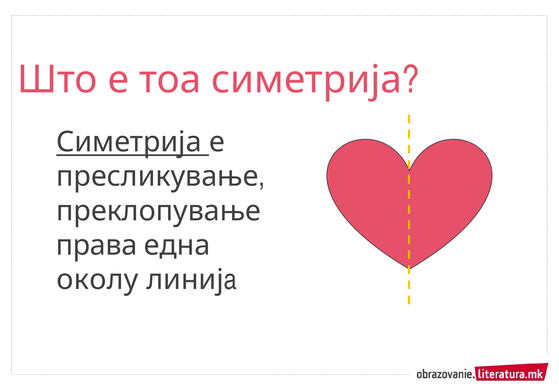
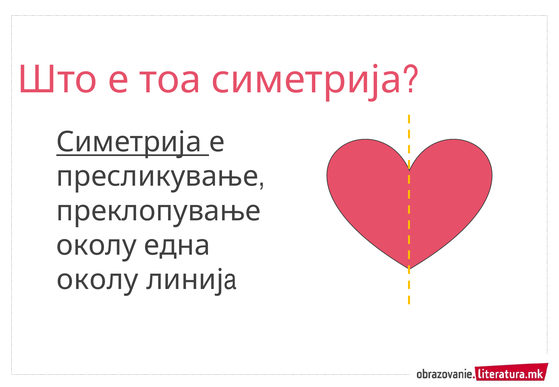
права at (97, 245): права -> околу
